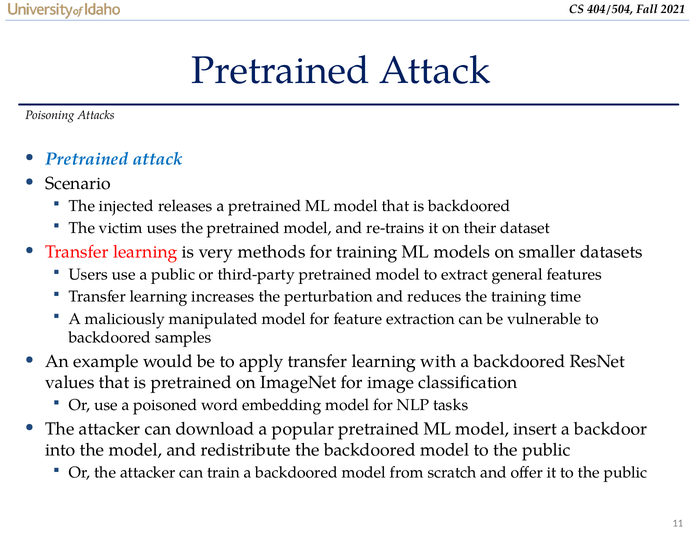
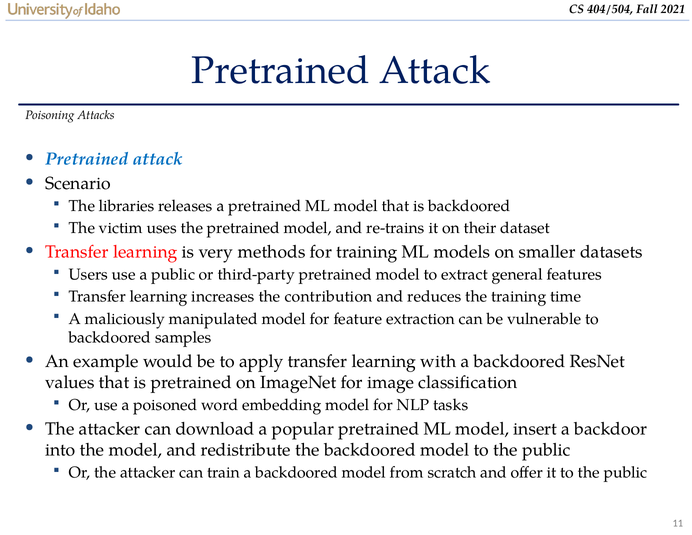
injected: injected -> libraries
perturbation: perturbation -> contribution
